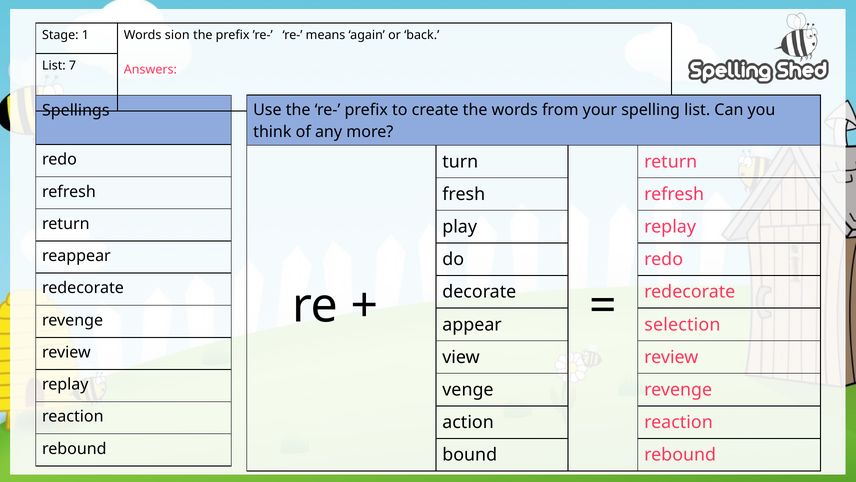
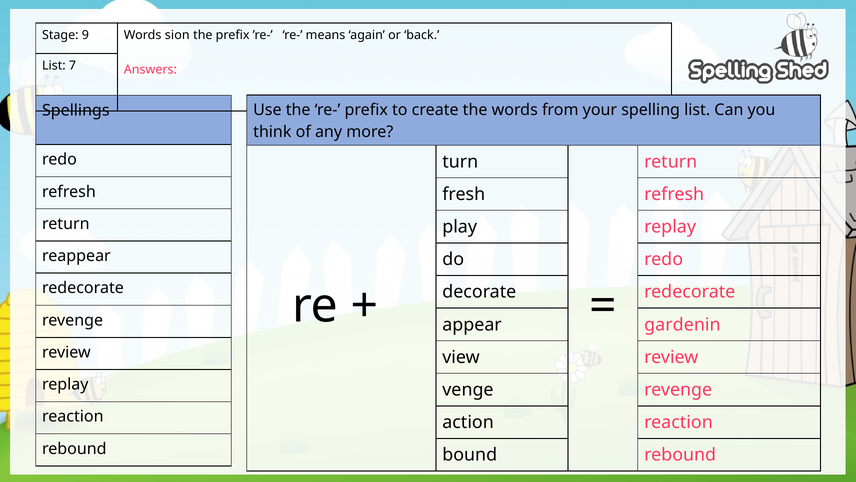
1: 1 -> 9
selection: selection -> gardenin
